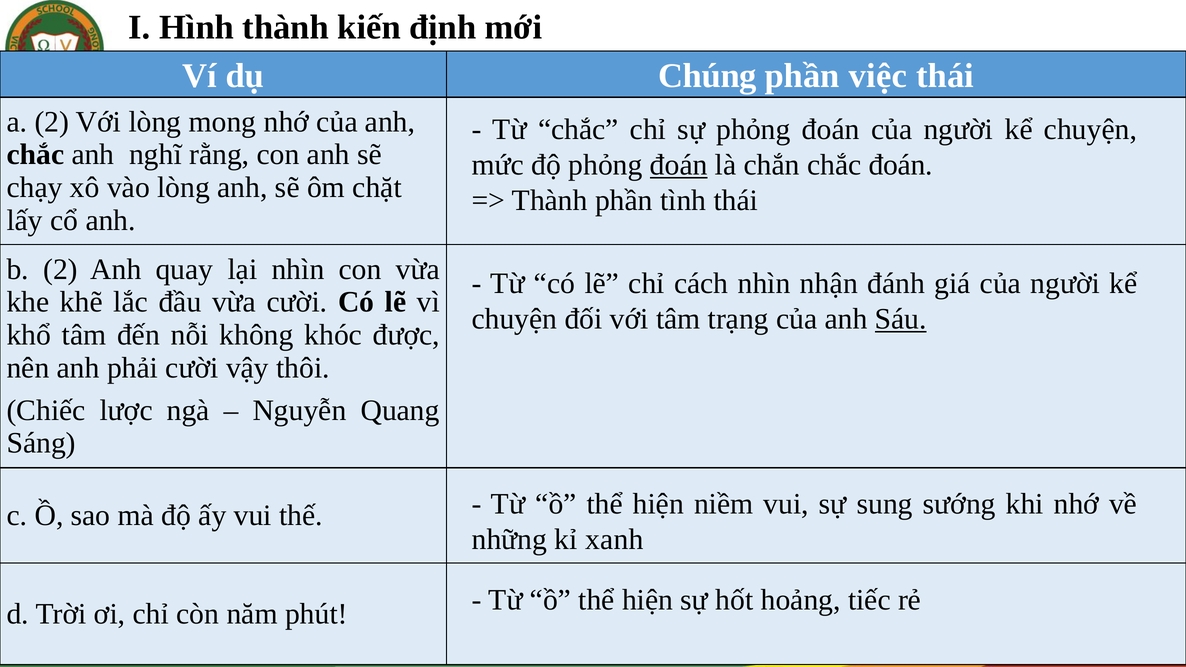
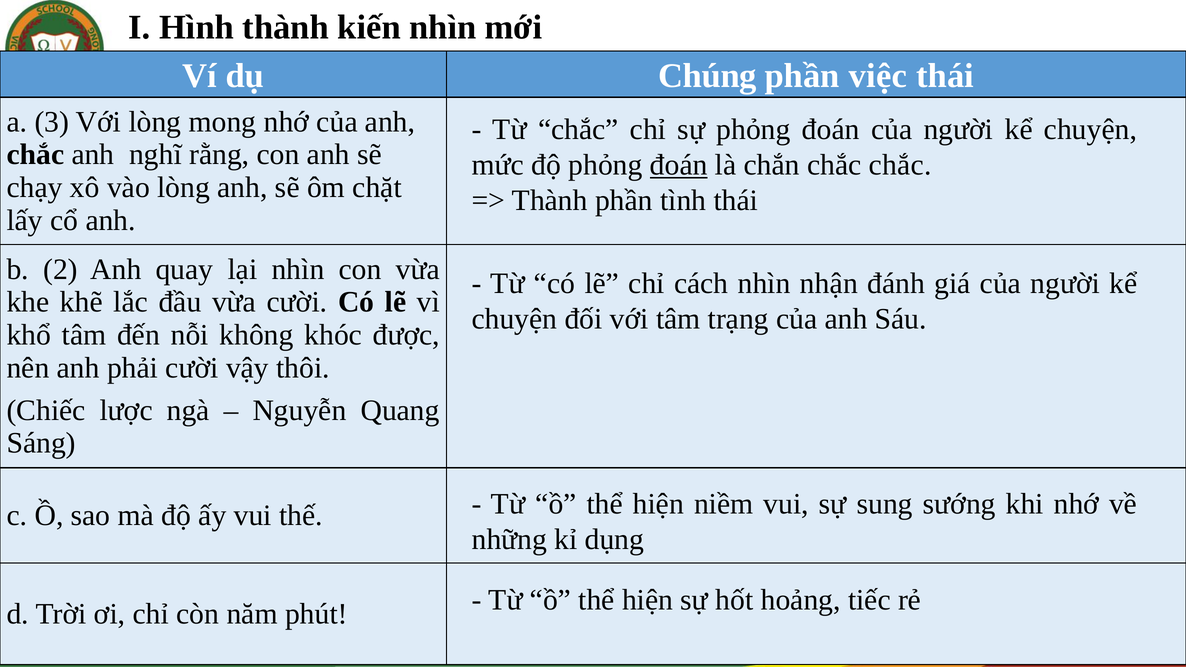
kiến định: định -> nhìn
a 2: 2 -> 3
chắc đoán: đoán -> chắc
Sáu underline: present -> none
xanh: xanh -> dụng
